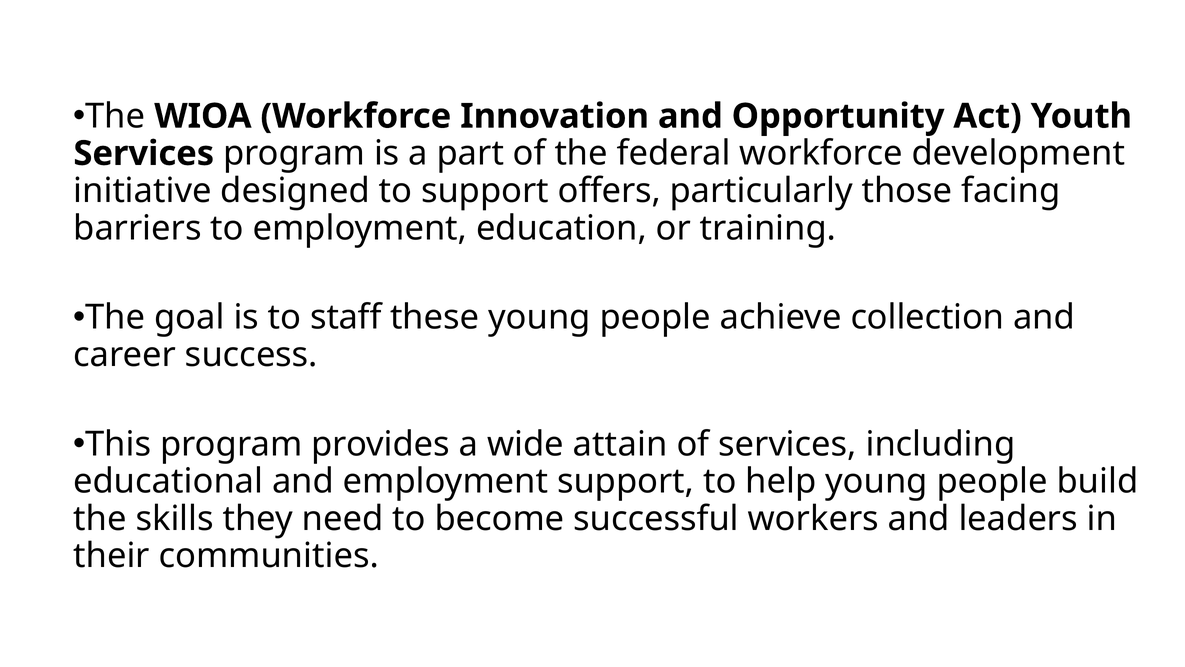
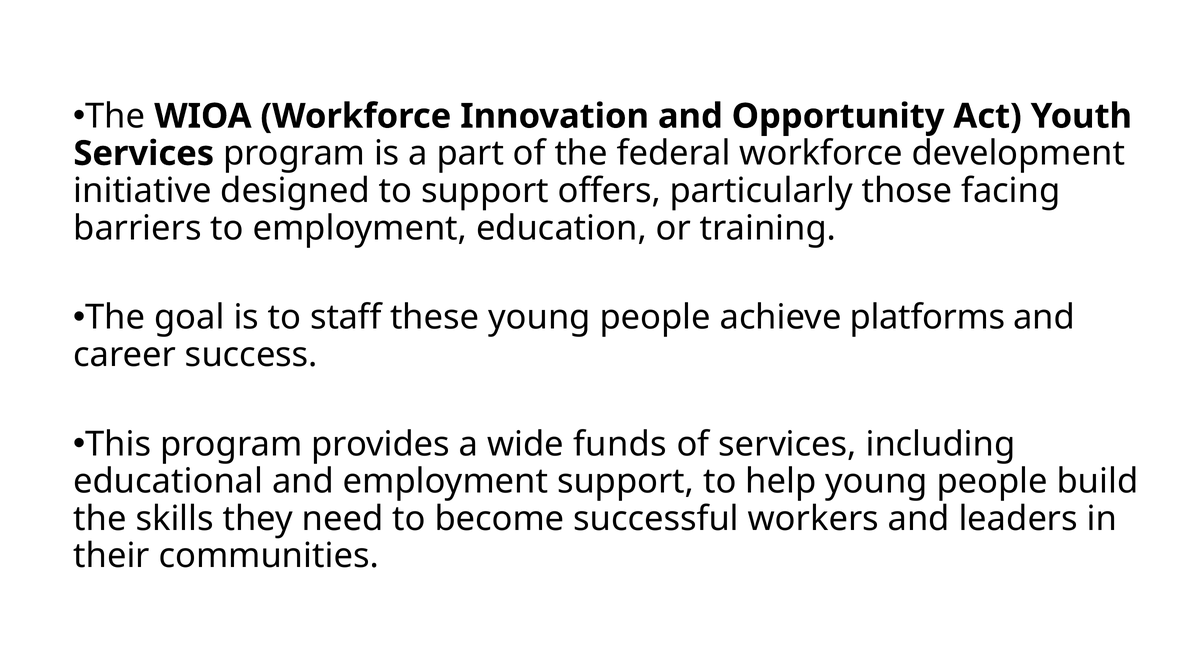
collection: collection -> platforms
attain: attain -> funds
